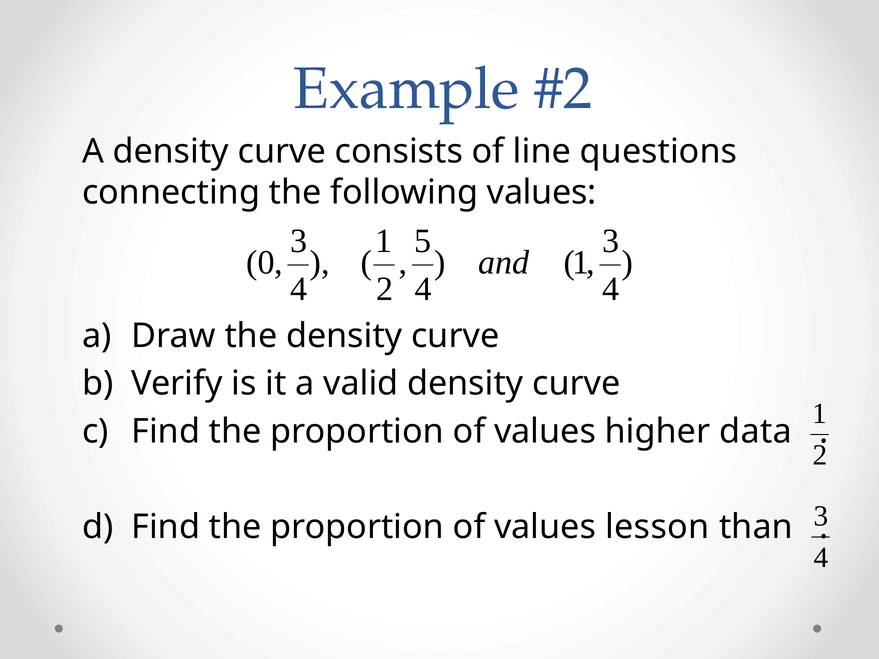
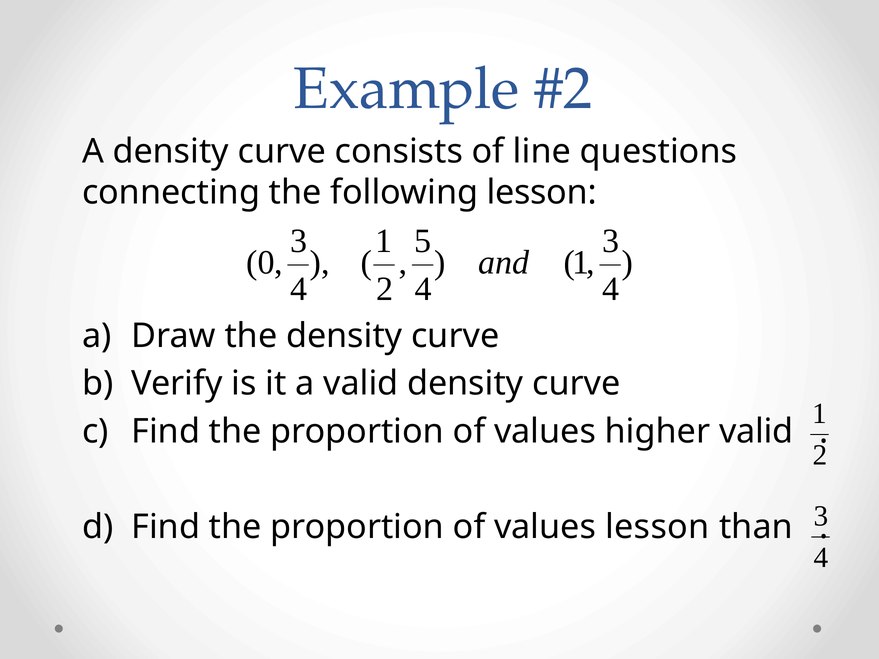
following values: values -> lesson
higher data: data -> valid
